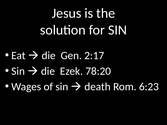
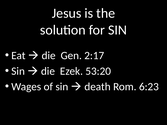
78:20: 78:20 -> 53:20
